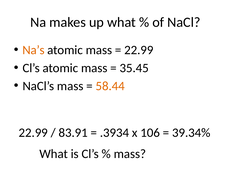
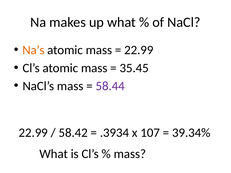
58.44 colour: orange -> purple
83.91: 83.91 -> 58.42
106: 106 -> 107
